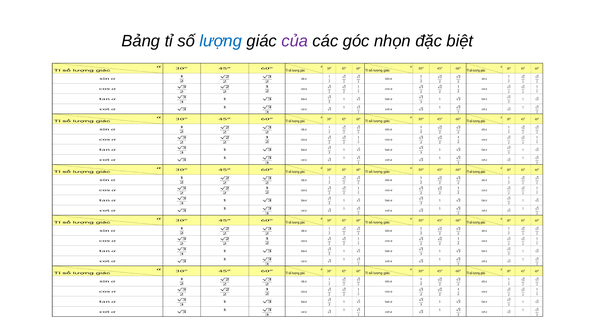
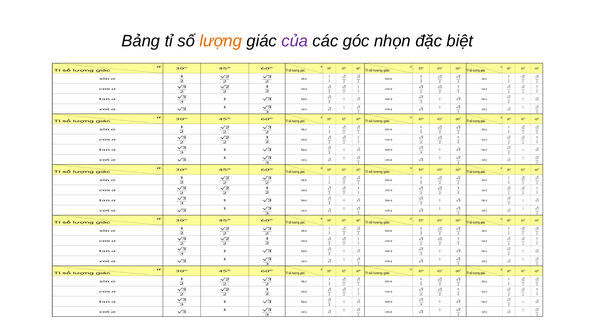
lượng colour: blue -> orange
